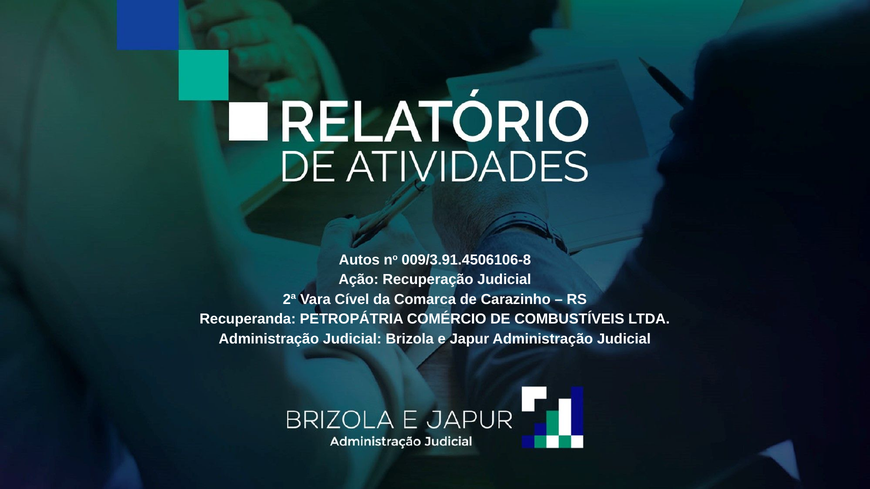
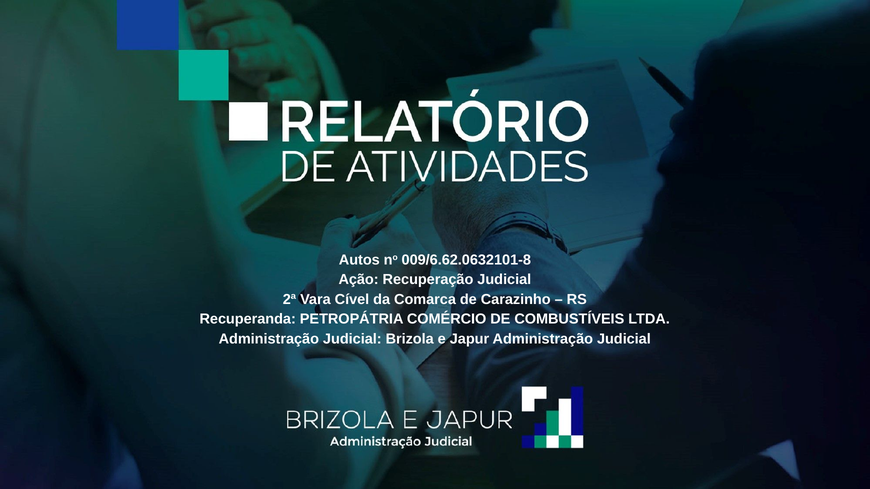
009/3.91.4506106-8: 009/3.91.4506106-8 -> 009/6.62.0632101-8
